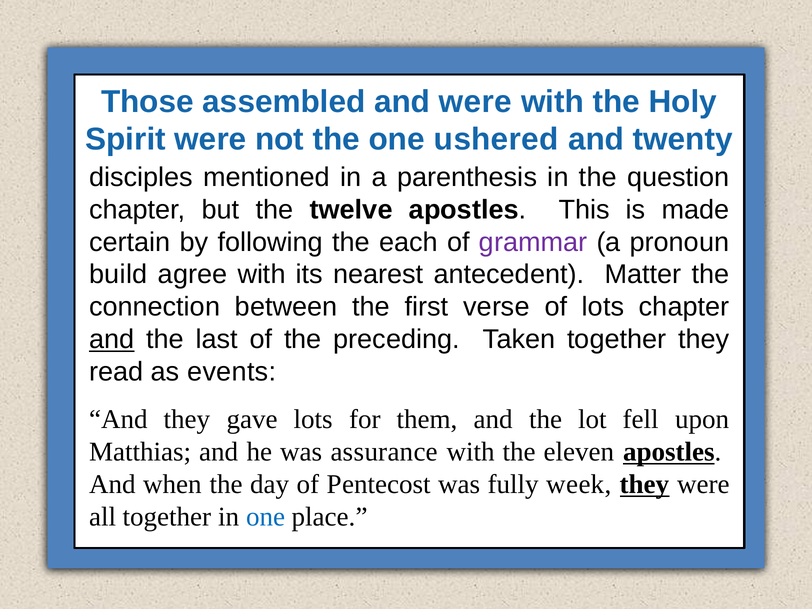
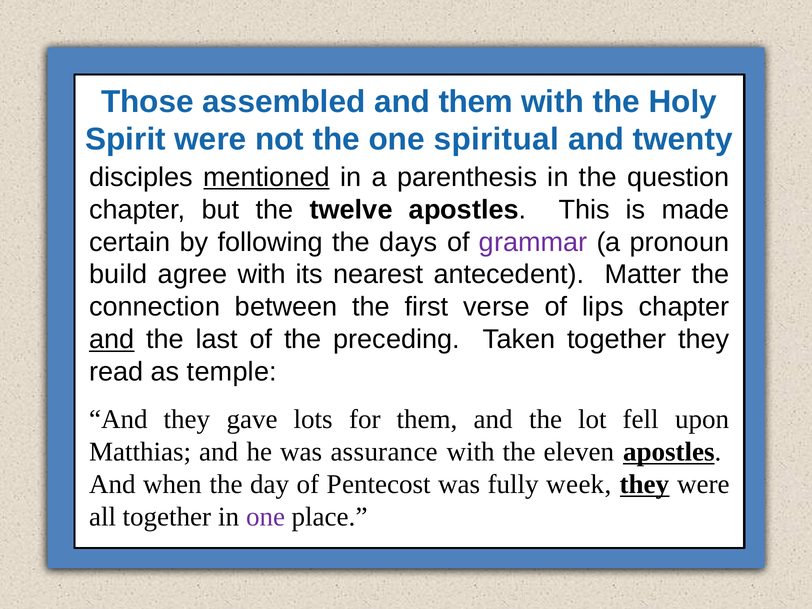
and were: were -> them
ushered: ushered -> spiritual
mentioned underline: none -> present
each: each -> days
of lots: lots -> lips
events: events -> temple
one at (266, 517) colour: blue -> purple
